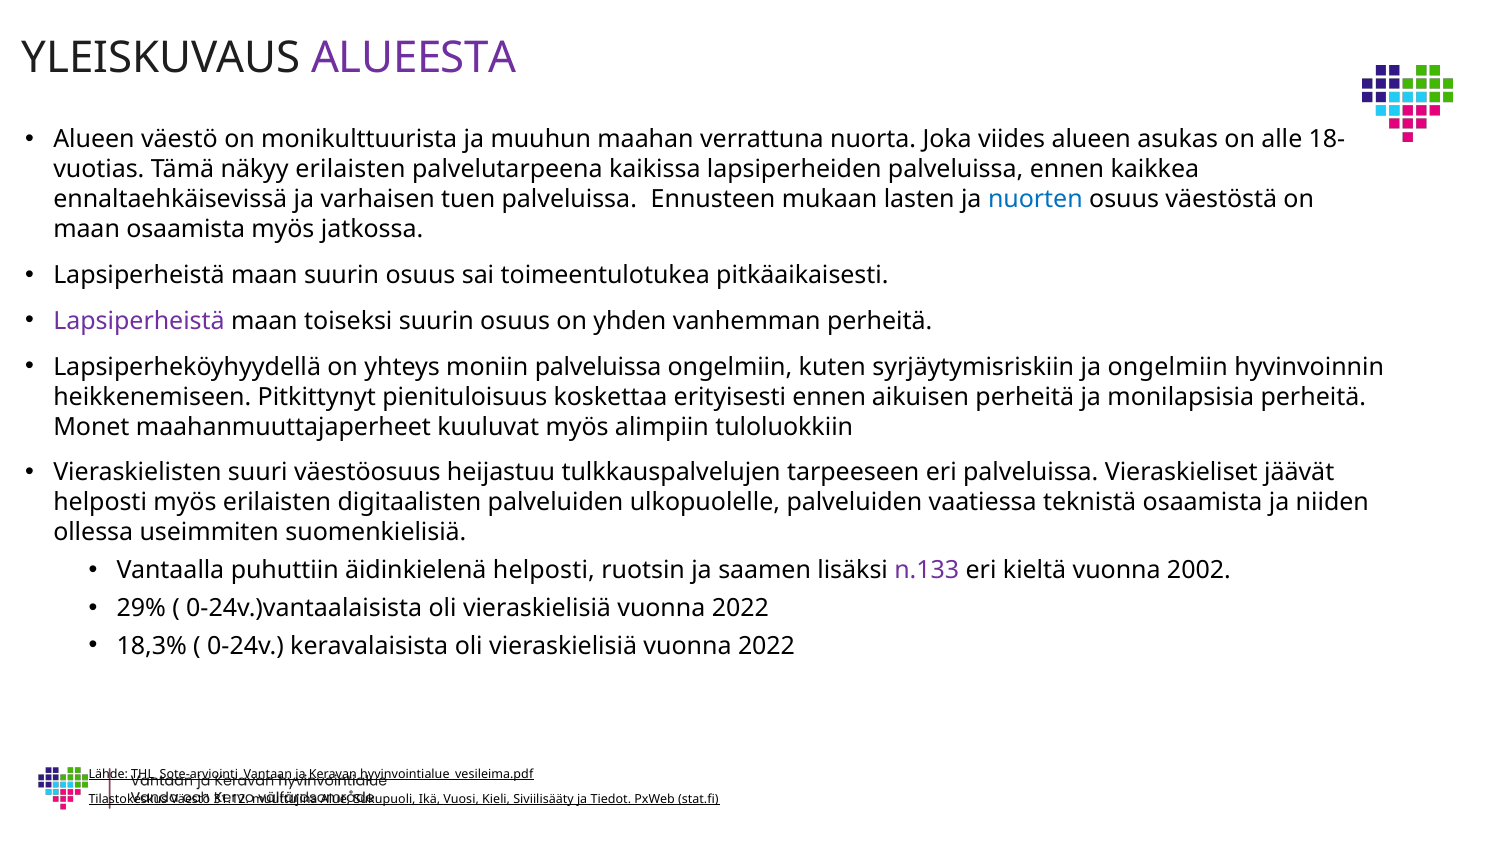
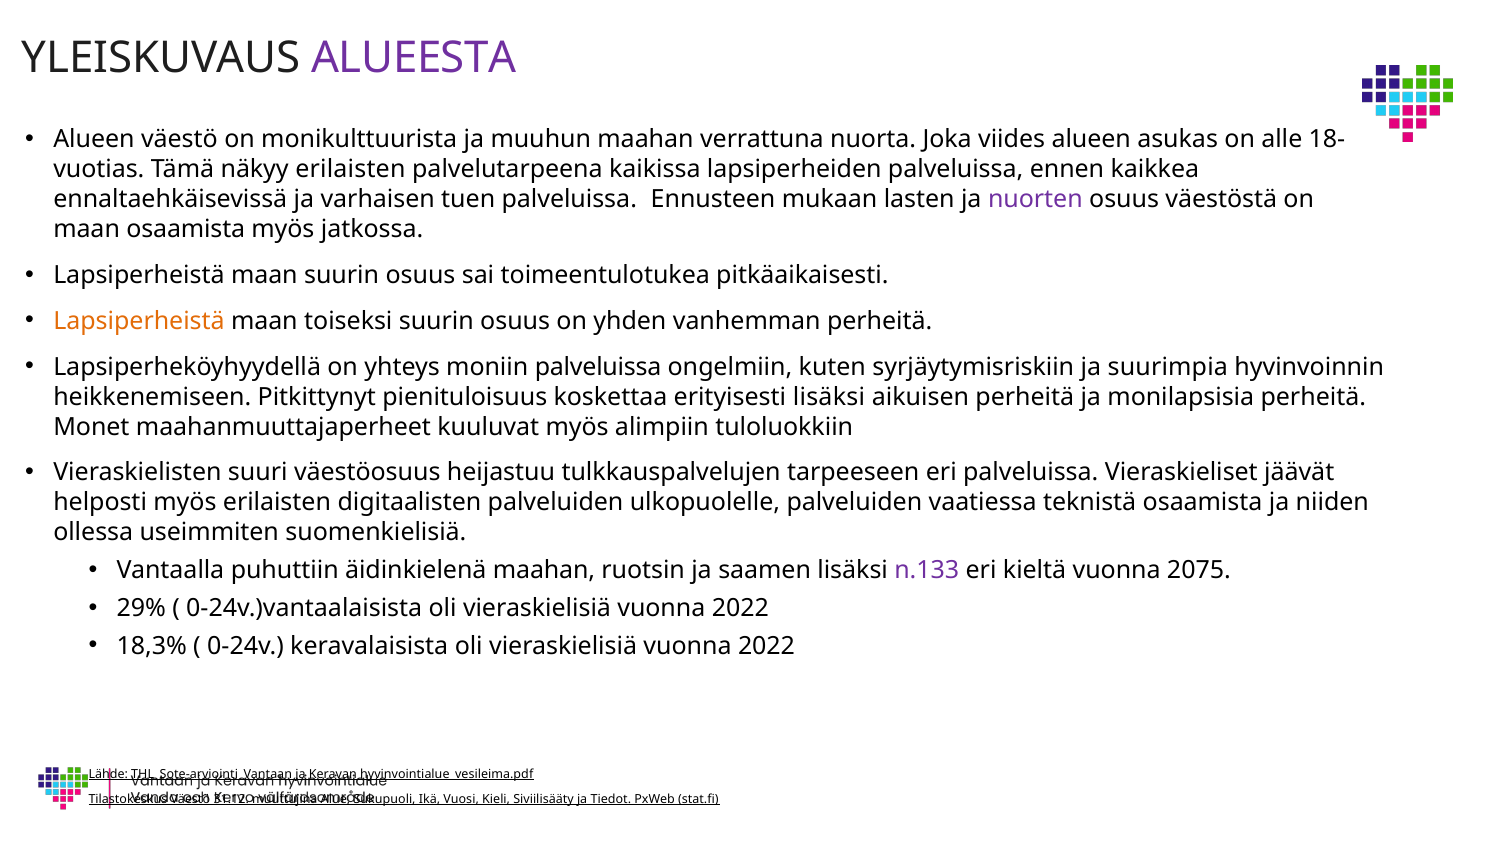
nuorten colour: blue -> purple
Lapsiperheistä at (139, 321) colour: purple -> orange
ja ongelmiin: ongelmiin -> suurimpia
erityisesti ennen: ennen -> lisäksi
äidinkielenä helposti: helposti -> maahan
2002: 2002 -> 2075
